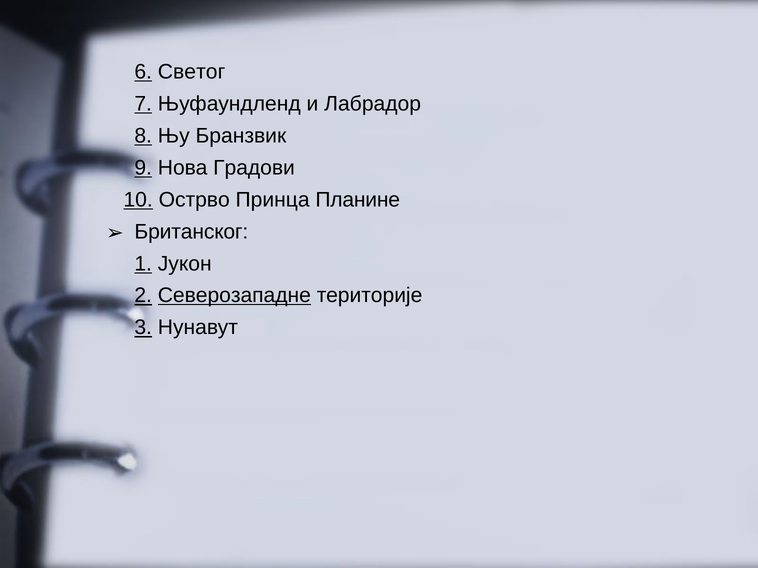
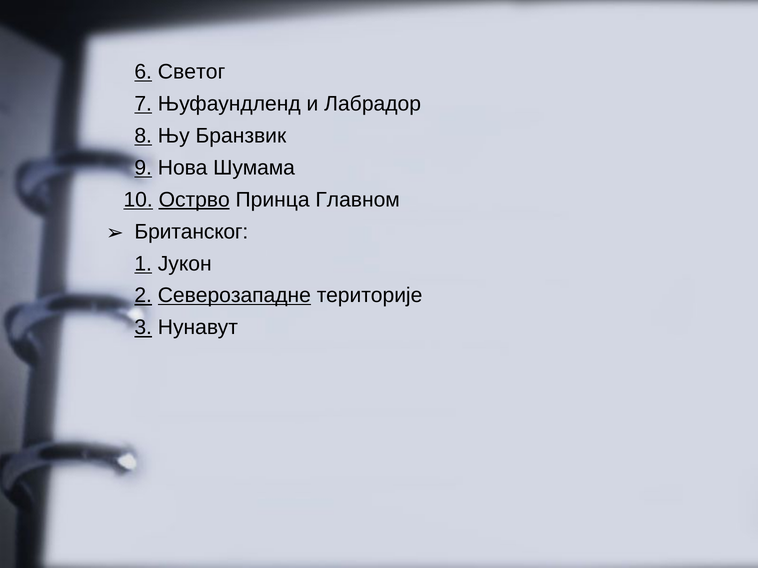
Градови: Градови -> Шумама
Острво underline: none -> present
Планине: Планине -> Главном
